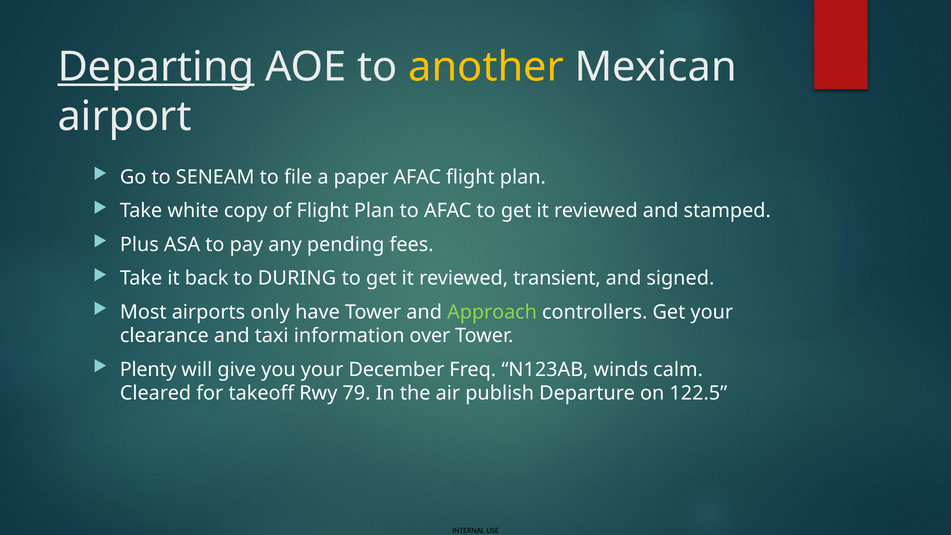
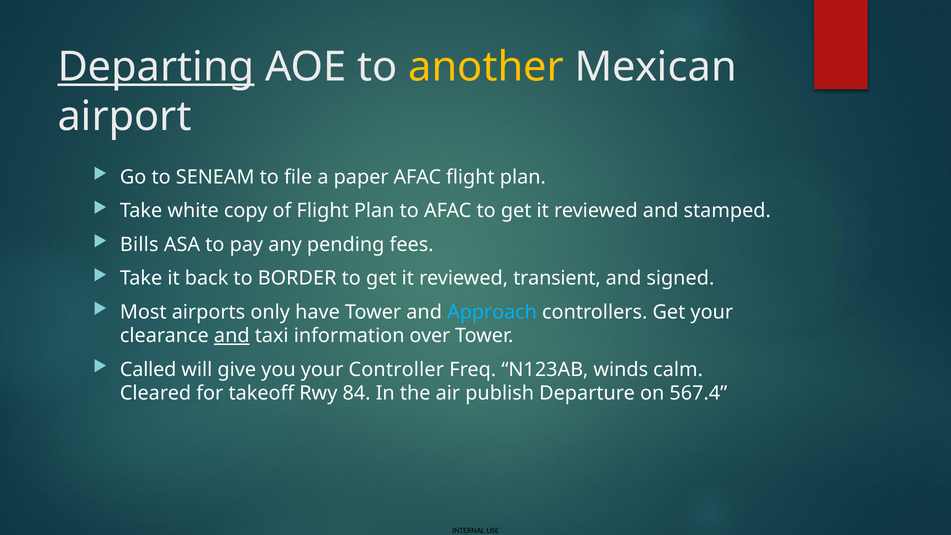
Plus: Plus -> Bills
DURING: DURING -> BORDER
Approach colour: light green -> light blue
and at (232, 336) underline: none -> present
Plenty: Plenty -> Called
December: December -> Controller
79: 79 -> 84
122.5: 122.5 -> 567.4
